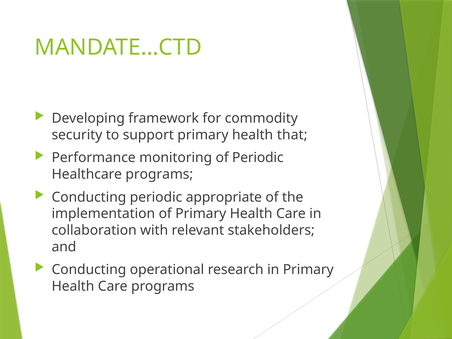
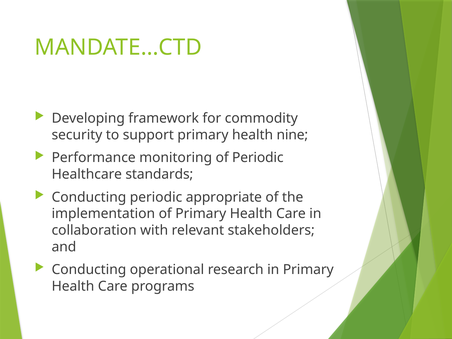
that: that -> nine
Healthcare programs: programs -> standards
